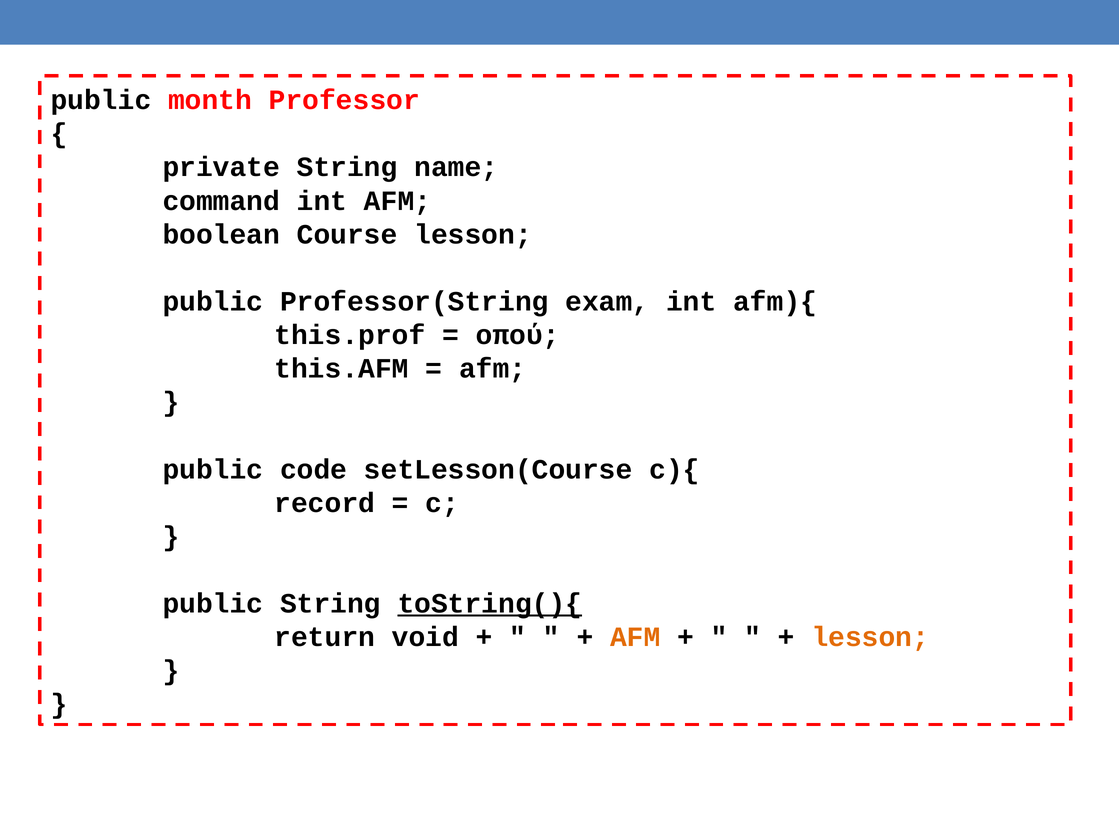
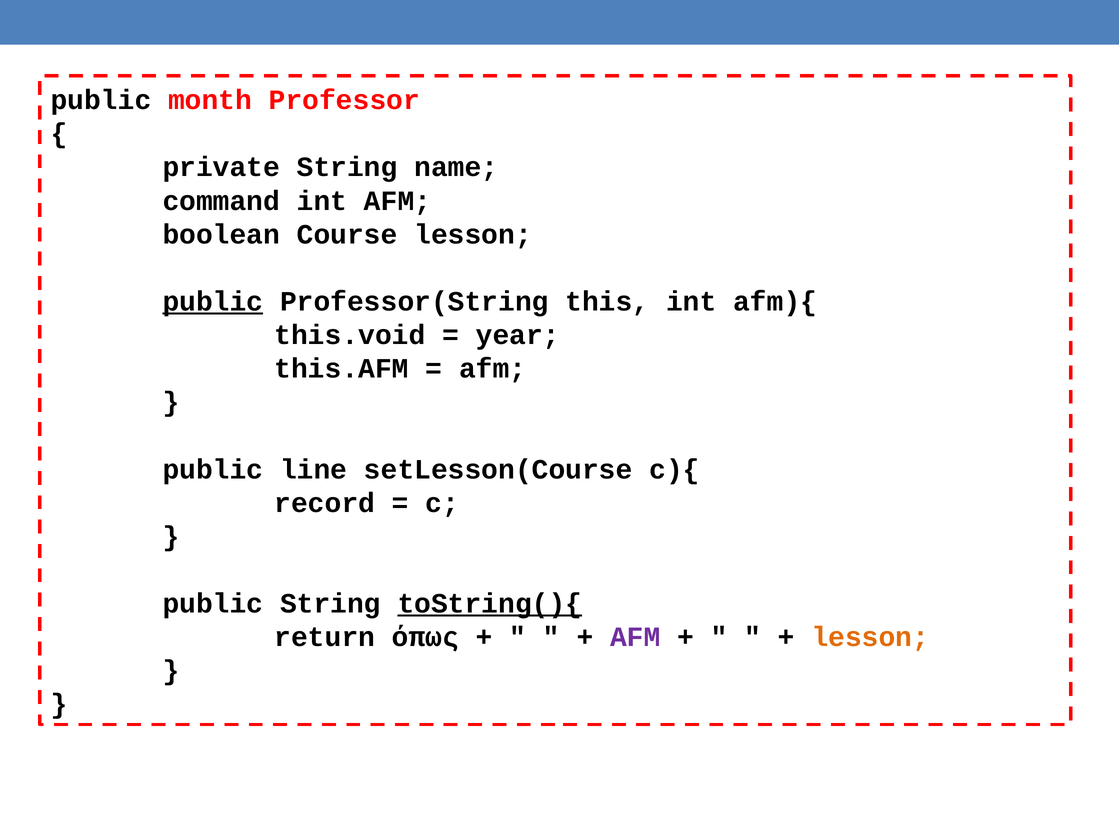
public at (213, 302) underline: none -> present
exam: exam -> this
this.prof: this.prof -> this.void
οπού: οπού -> year
code: code -> line
void: void -> όπως
AFM at (635, 637) colour: orange -> purple
